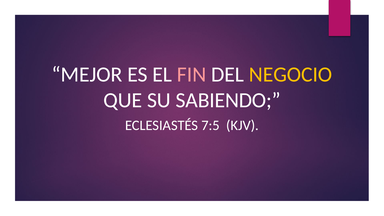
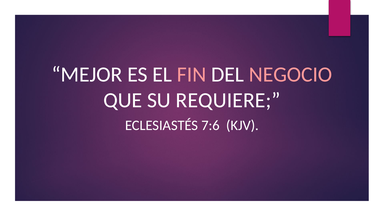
NEGOCIO colour: yellow -> pink
SABIENDO: SABIENDO -> REQUIERE
7:5: 7:5 -> 7:6
